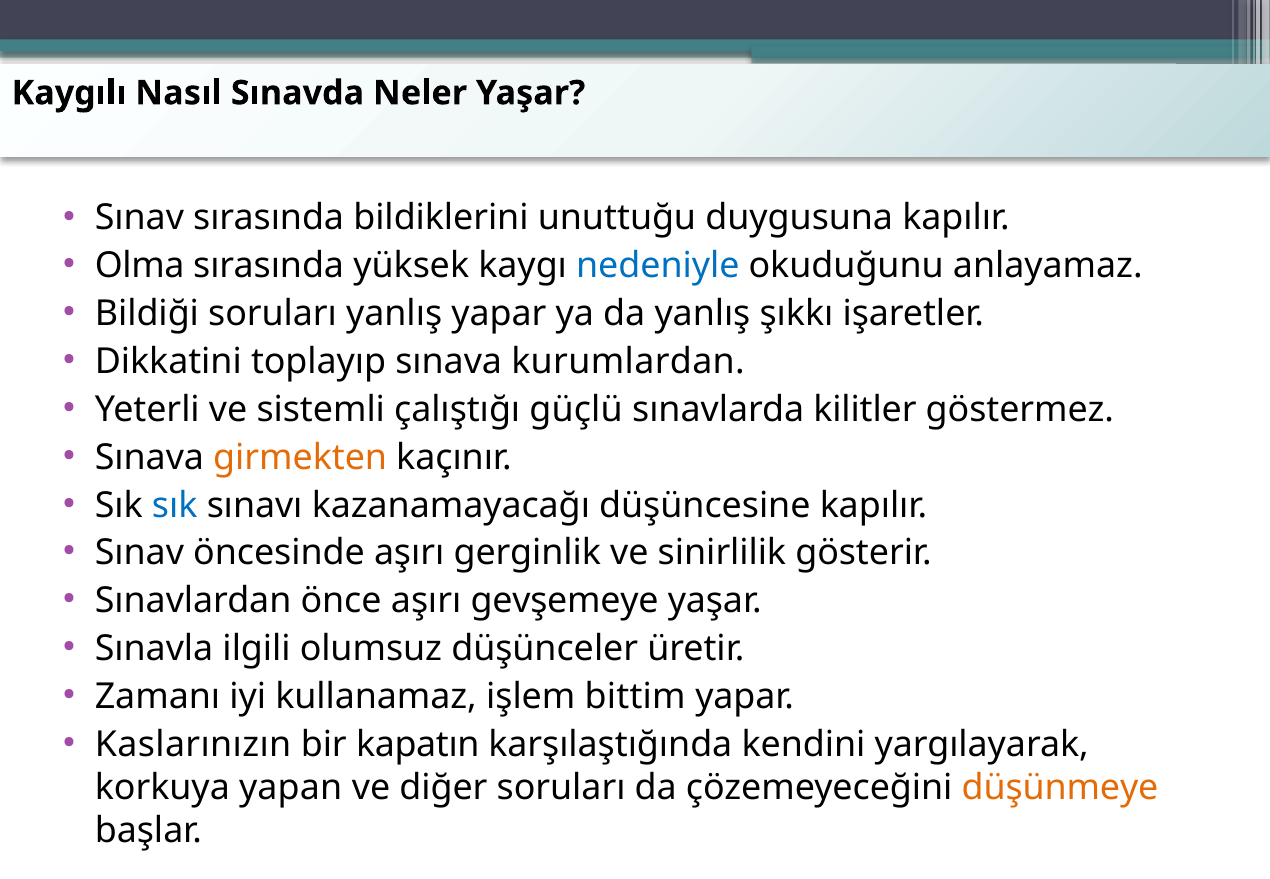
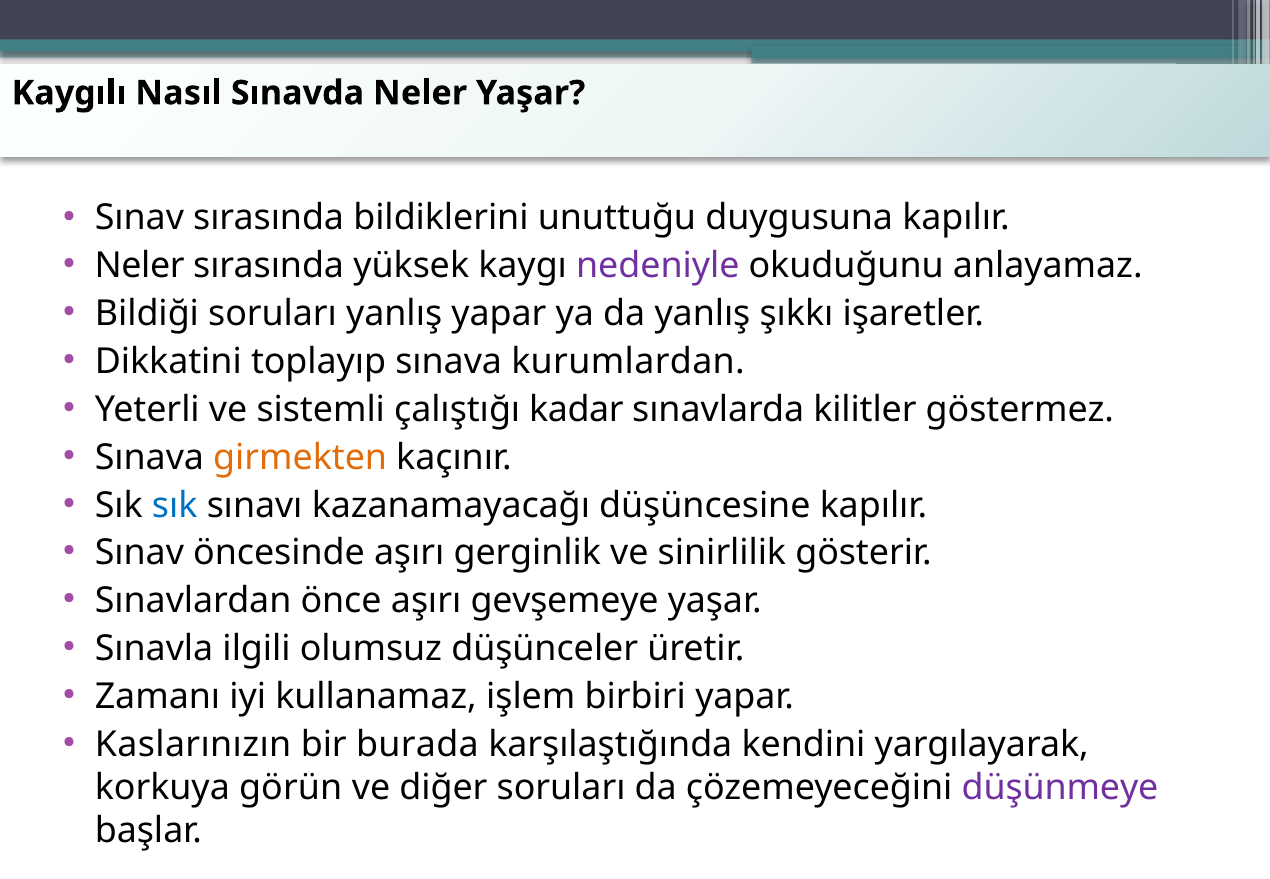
Olma at (140, 266): Olma -> Neler
nedeniyle colour: blue -> purple
güçlü: güçlü -> kadar
bittim: bittim -> birbiri
kapatın: kapatın -> burada
yapan: yapan -> görün
düşünmeye colour: orange -> purple
